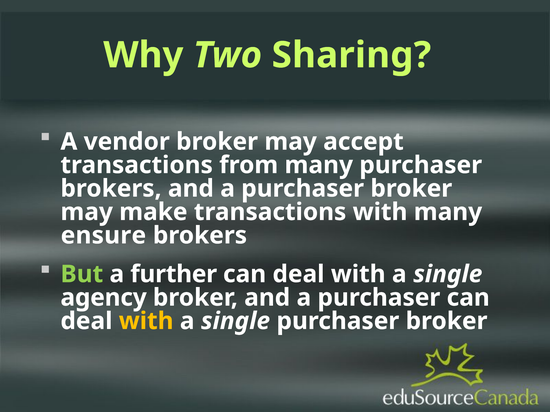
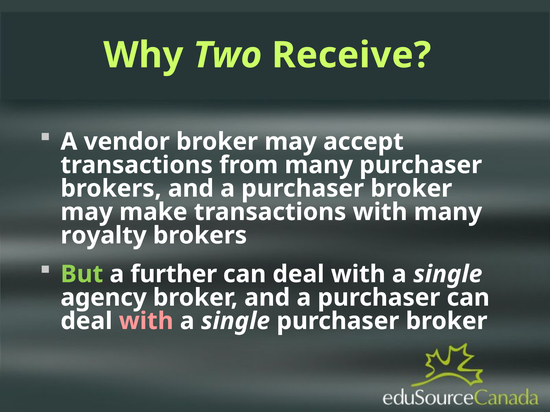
Sharing: Sharing -> Receive
ensure: ensure -> royalty
with at (146, 321) colour: yellow -> pink
